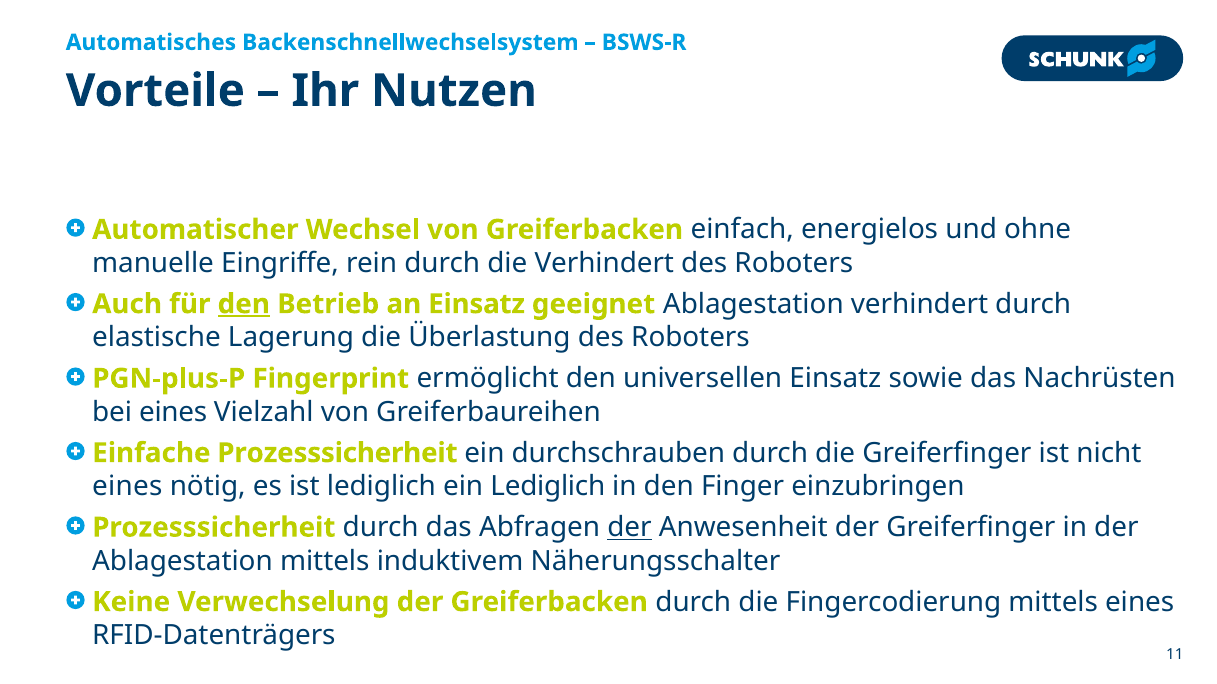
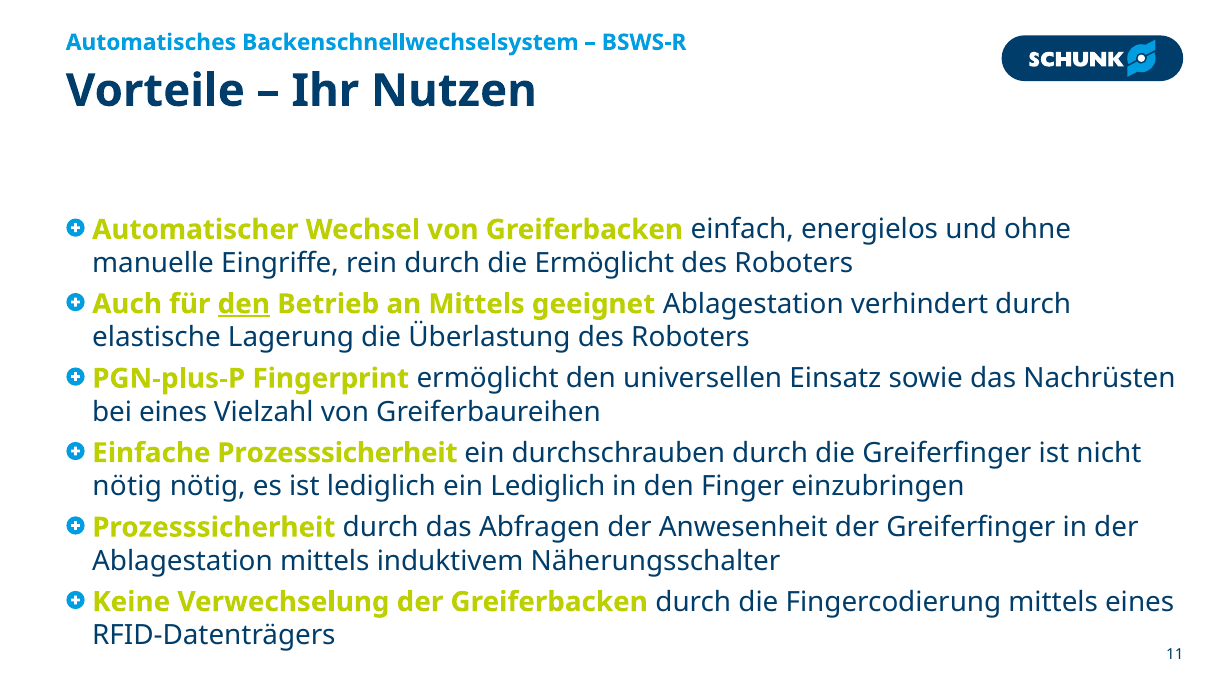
die Verhindert: Verhindert -> Ermöglicht
an Einsatz: Einsatz -> Mittels
eines at (127, 487): eines -> nötig
der at (629, 528) underline: present -> none
